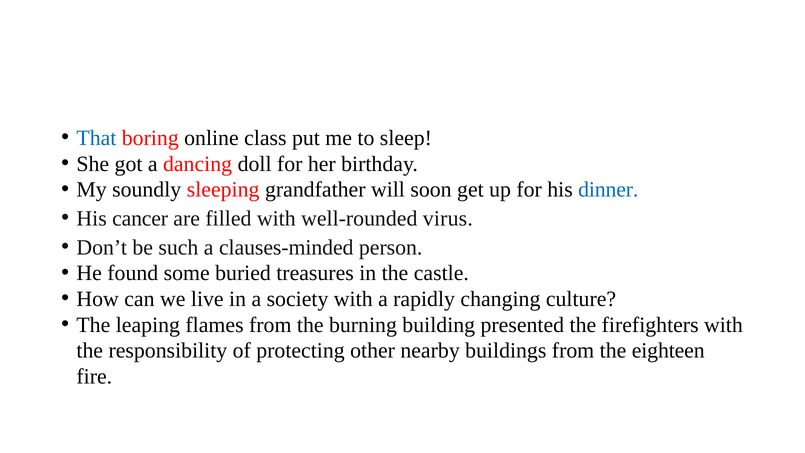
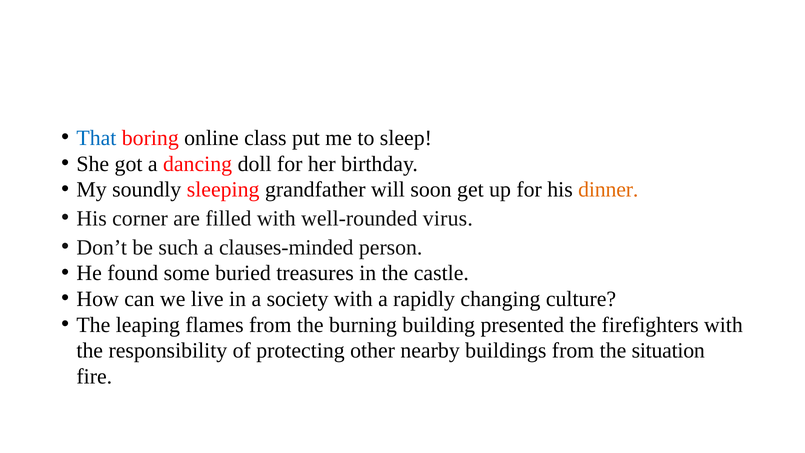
dinner colour: blue -> orange
cancer: cancer -> corner
eighteen: eighteen -> situation
